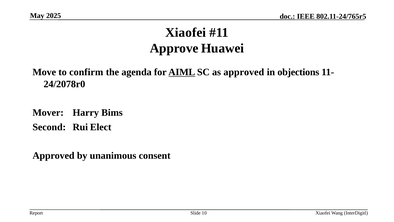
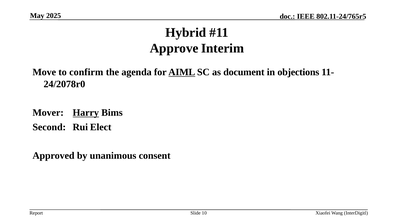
Xiaofei at (186, 32): Xiaofei -> Hybrid
Huawei: Huawei -> Interim
as approved: approved -> document
Harry underline: none -> present
